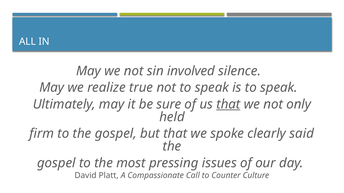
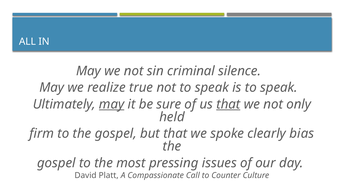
involved: involved -> criminal
may at (112, 105) underline: none -> present
said: said -> bias
